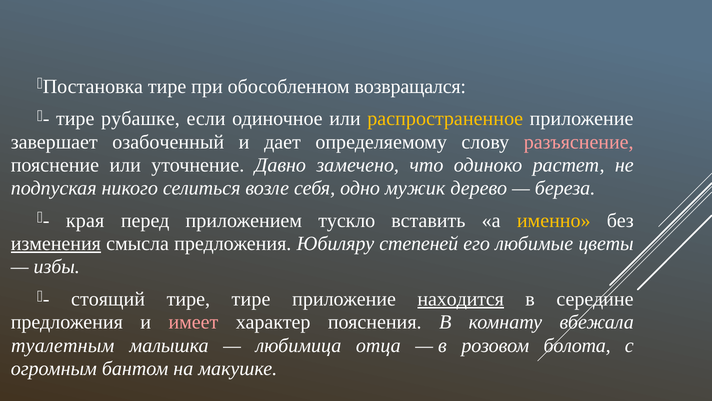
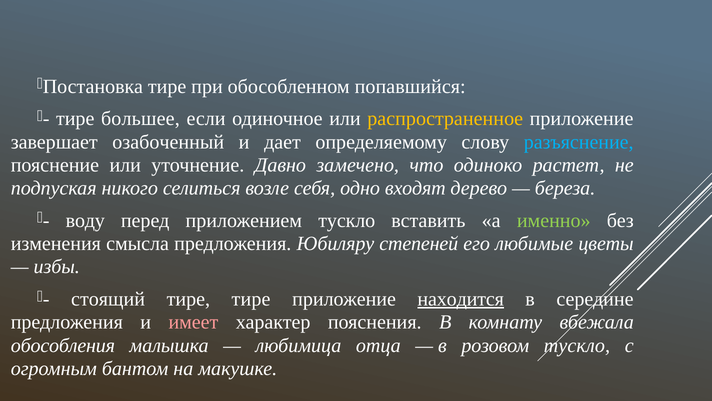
возвращался: возвращался -> попавшийся
рубашке: рубашке -> большее
разъяснение colour: pink -> light blue
мужик: мужик -> входят
края: края -> воду
именно colour: yellow -> light green
изменения underline: present -> none
туалетным: туалетным -> обособления
розовом болота: болота -> тускло
